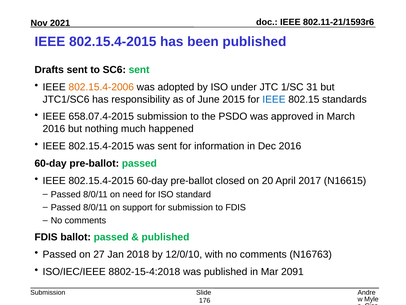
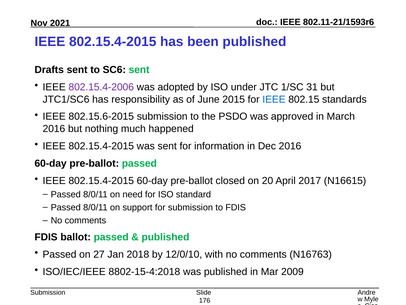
802.15.4-2006 colour: orange -> purple
658.07.4-2015: 658.07.4-2015 -> 802.15.6-2015
2091: 2091 -> 2009
